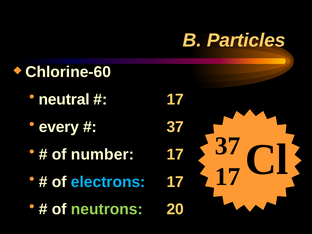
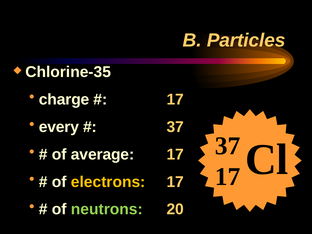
Chlorine-60: Chlorine-60 -> Chlorine-35
neutral: neutral -> charge
number: number -> average
electrons colour: light blue -> yellow
